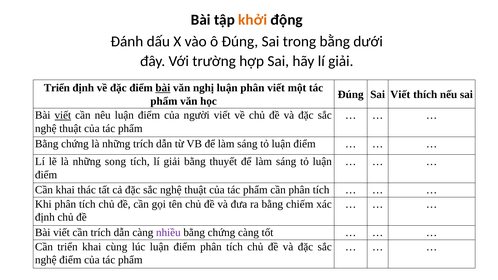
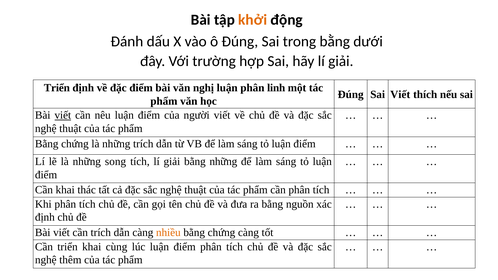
bài at (163, 88) underline: present -> none
phân viết: viết -> linh
bằng thuyết: thuyết -> những
chiếm: chiếm -> nguồn
nhiều colour: purple -> orange
nghệ điểm: điểm -> thêm
